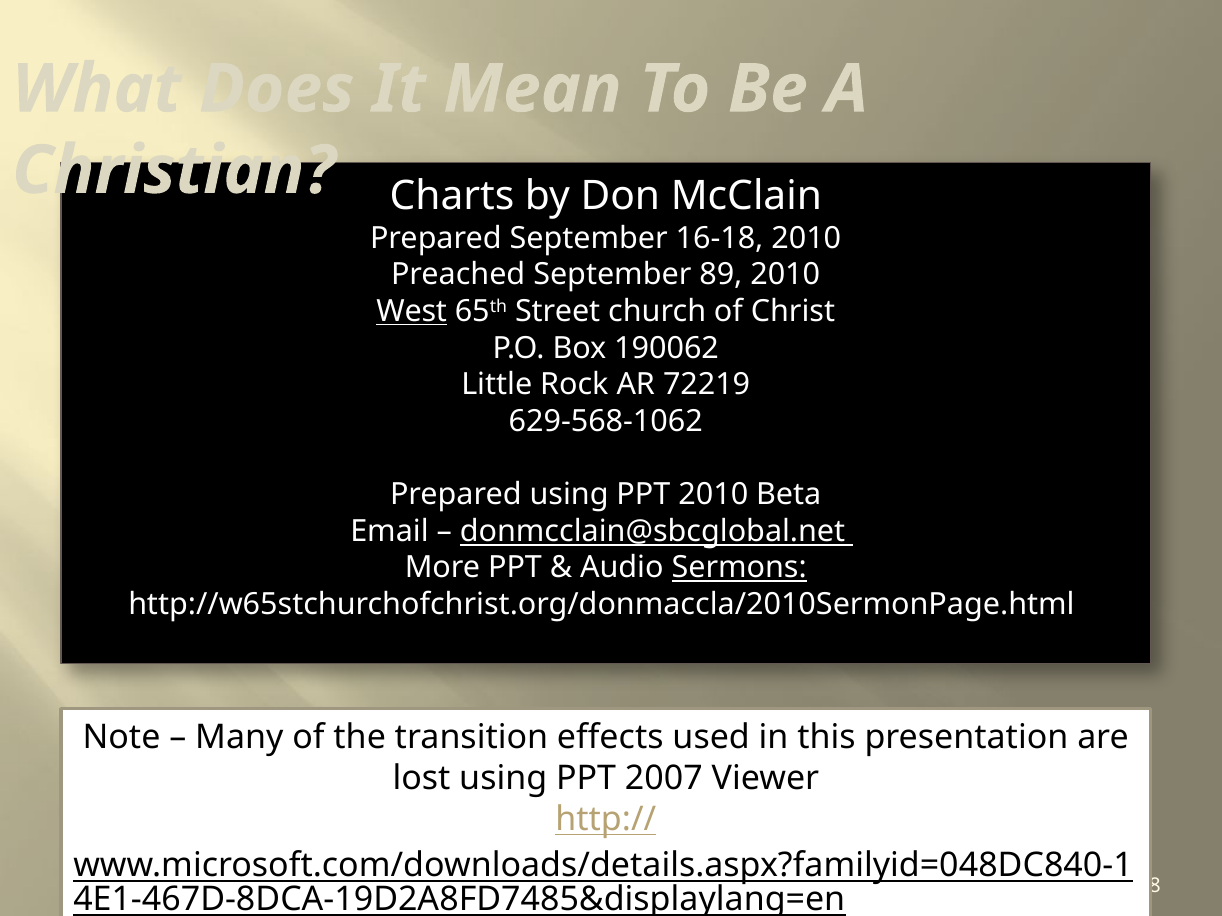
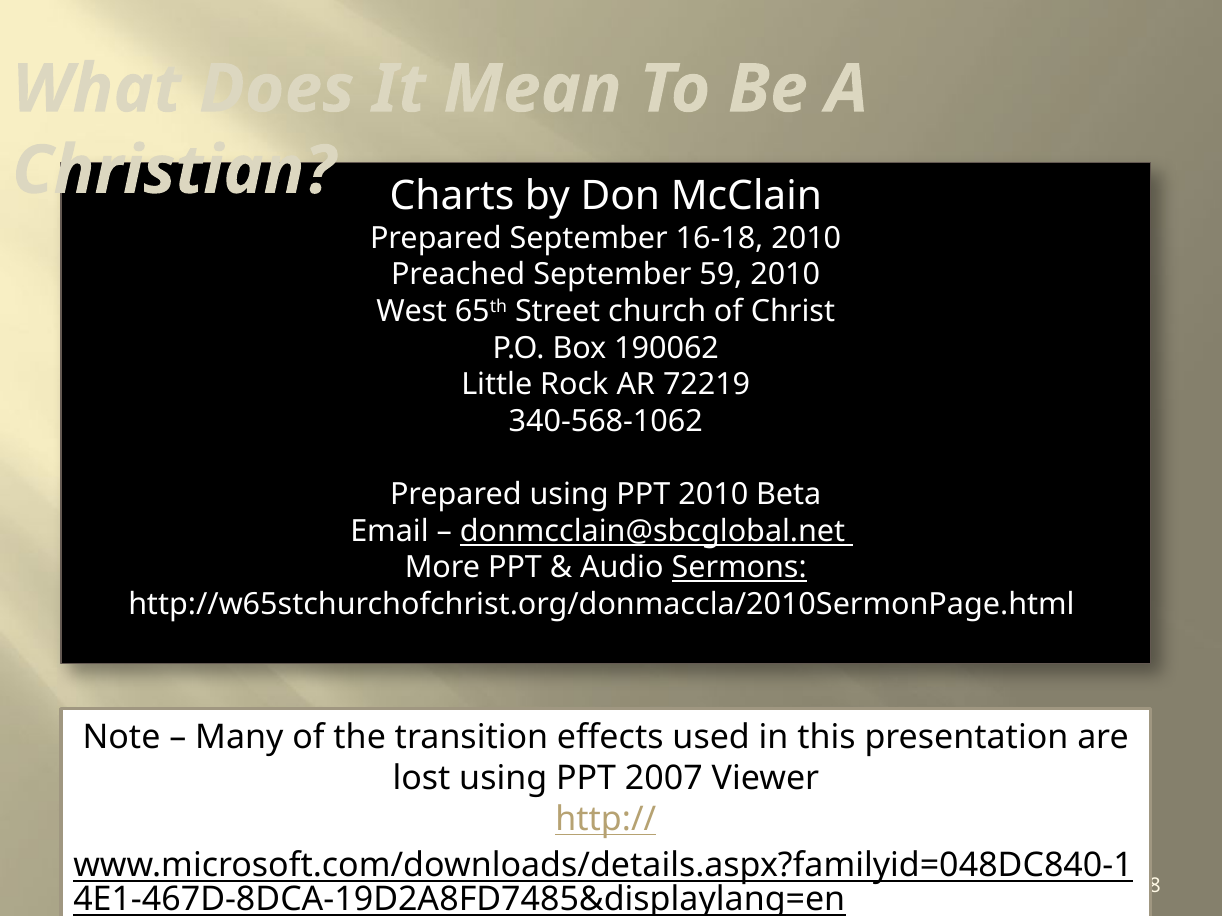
89: 89 -> 59
West underline: present -> none
629-568-1062: 629-568-1062 -> 340-568-1062
